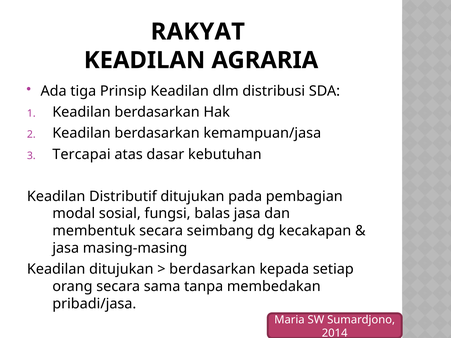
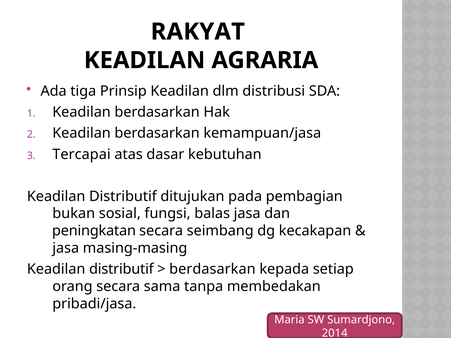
modal: modal -> bukan
membentuk: membentuk -> peningkatan
ditujukan at (121, 269): ditujukan -> distributif
